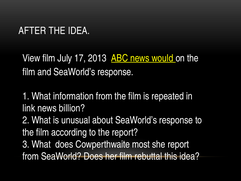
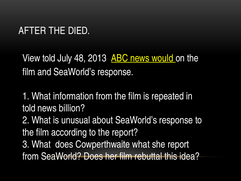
THE IDEA: IDEA -> DIED
View film: film -> told
17: 17 -> 48
link at (29, 108): link -> told
Cowperthwaite most: most -> what
